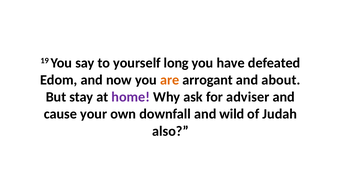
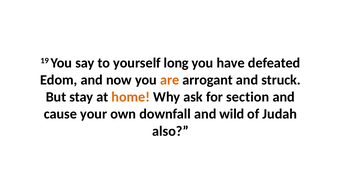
about: about -> struck
home colour: purple -> orange
adviser: adviser -> section
